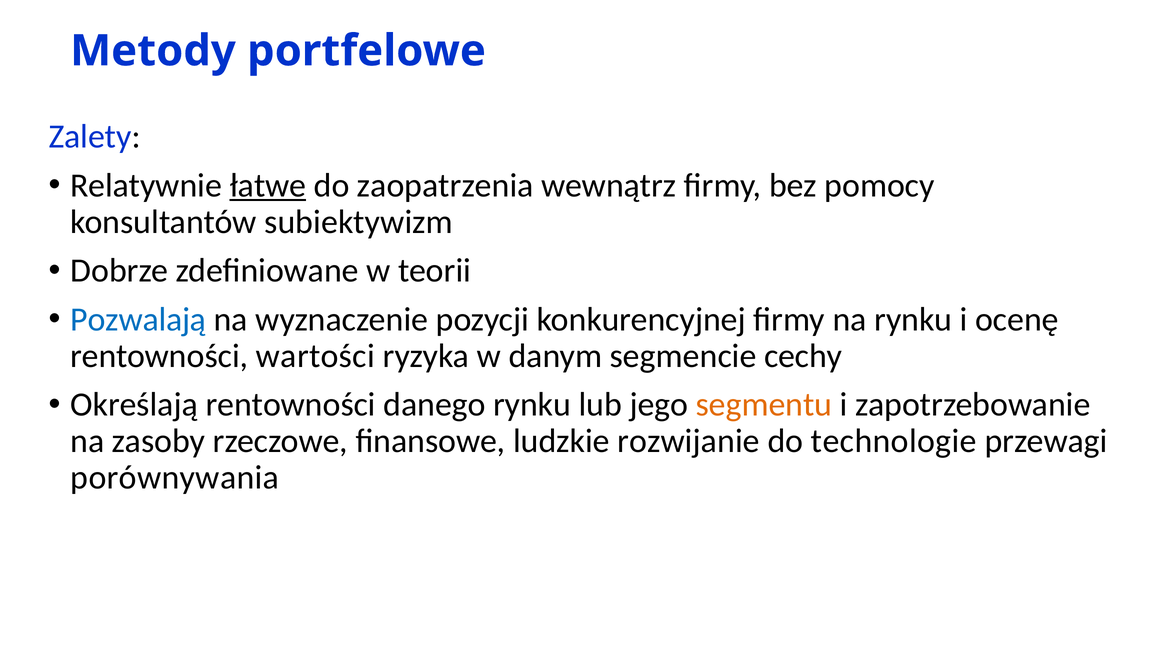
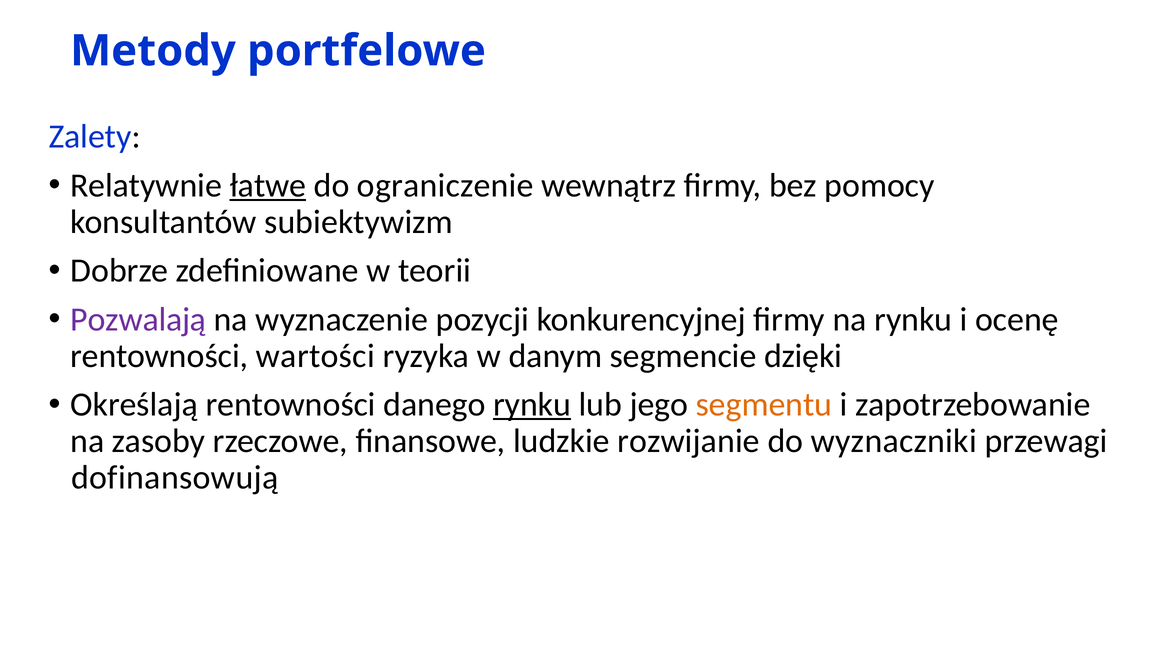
zaopatrzenia: zaopatrzenia -> ograniczenie
Pozwalają colour: blue -> purple
cechy: cechy -> dzięki
rynku at (532, 405) underline: none -> present
technologie: technologie -> wyznaczniki
porównywania: porównywania -> dofinansowują
